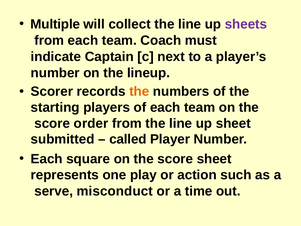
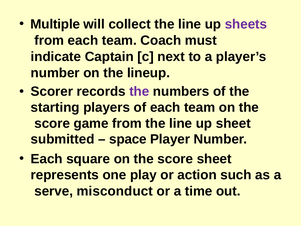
the at (139, 91) colour: orange -> purple
order: order -> game
called: called -> space
